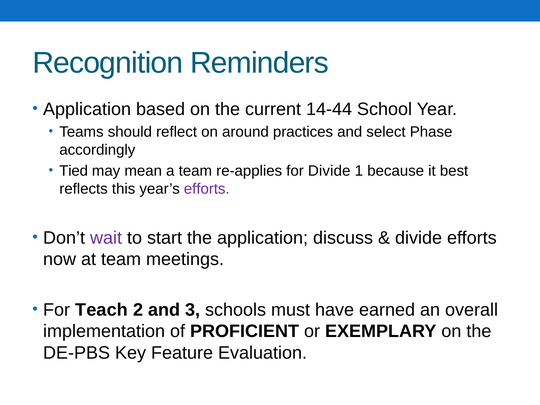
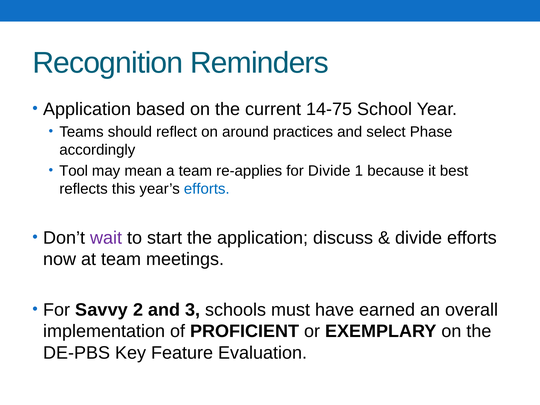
14-44: 14-44 -> 14-75
Tied: Tied -> Tool
efforts at (207, 189) colour: purple -> blue
Teach: Teach -> Savvy
